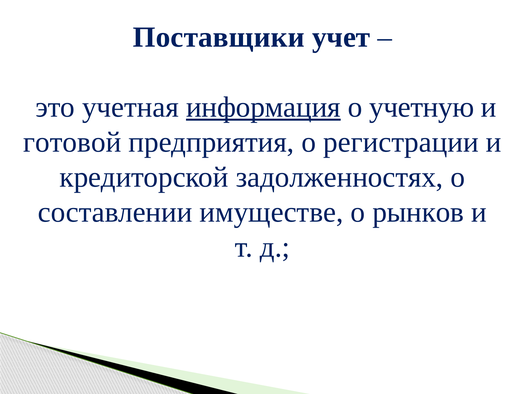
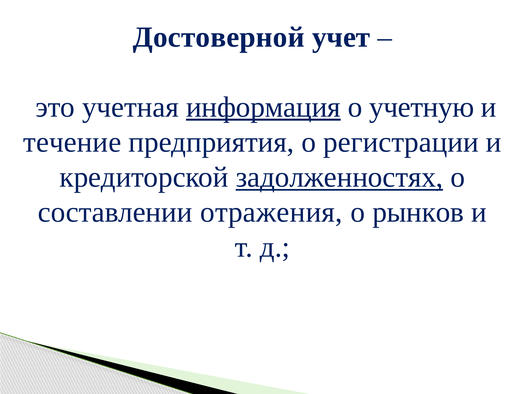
Поставщики: Поставщики -> Достоверной
готовой: готовой -> течение
задолженностях underline: none -> present
имуществе: имуществе -> отражения
